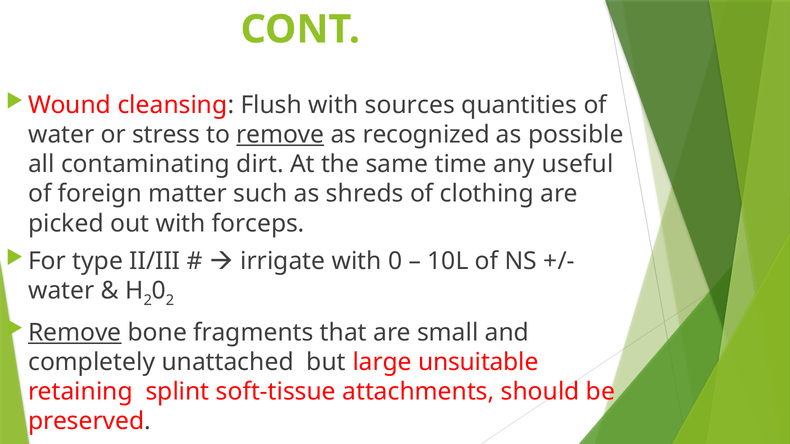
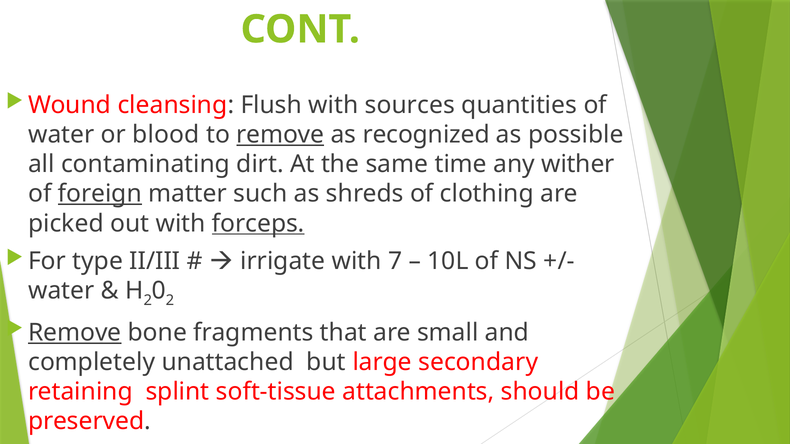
stress: stress -> blood
useful: useful -> wither
foreign underline: none -> present
forceps underline: none -> present
with 0: 0 -> 7
unsuitable: unsuitable -> secondary
